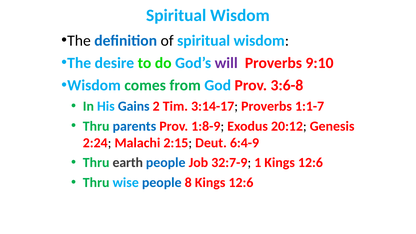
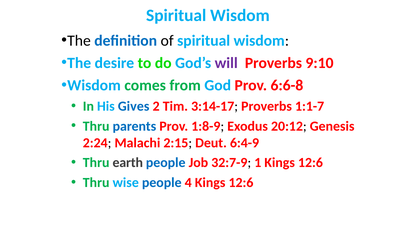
3:6-8: 3:6-8 -> 6:6-8
Gains: Gains -> Gives
8: 8 -> 4
